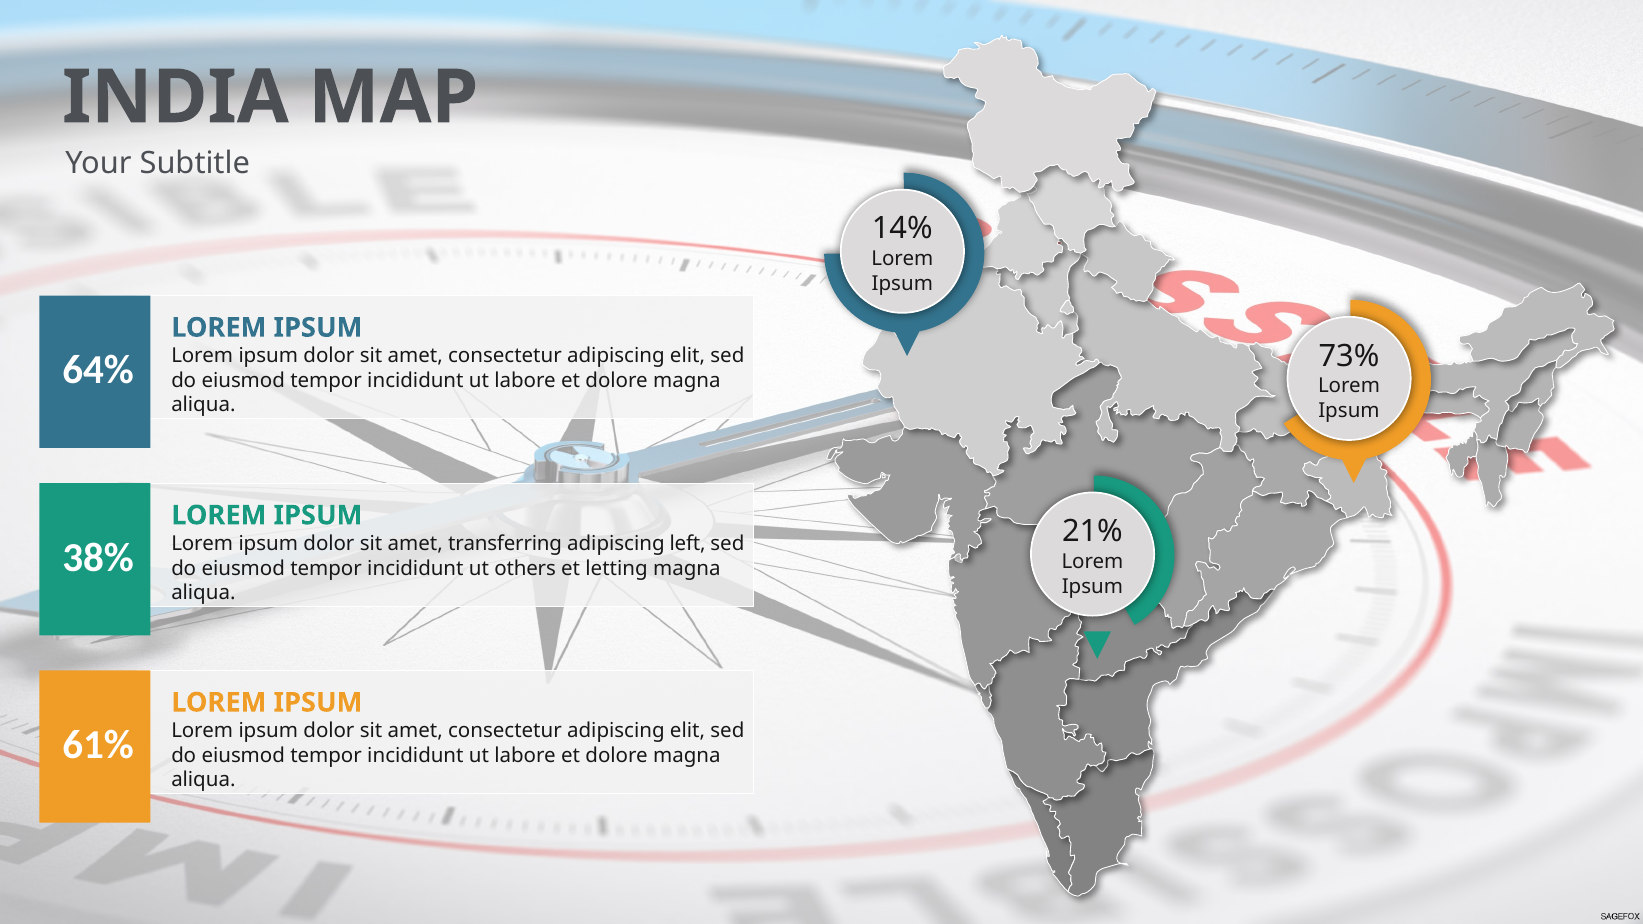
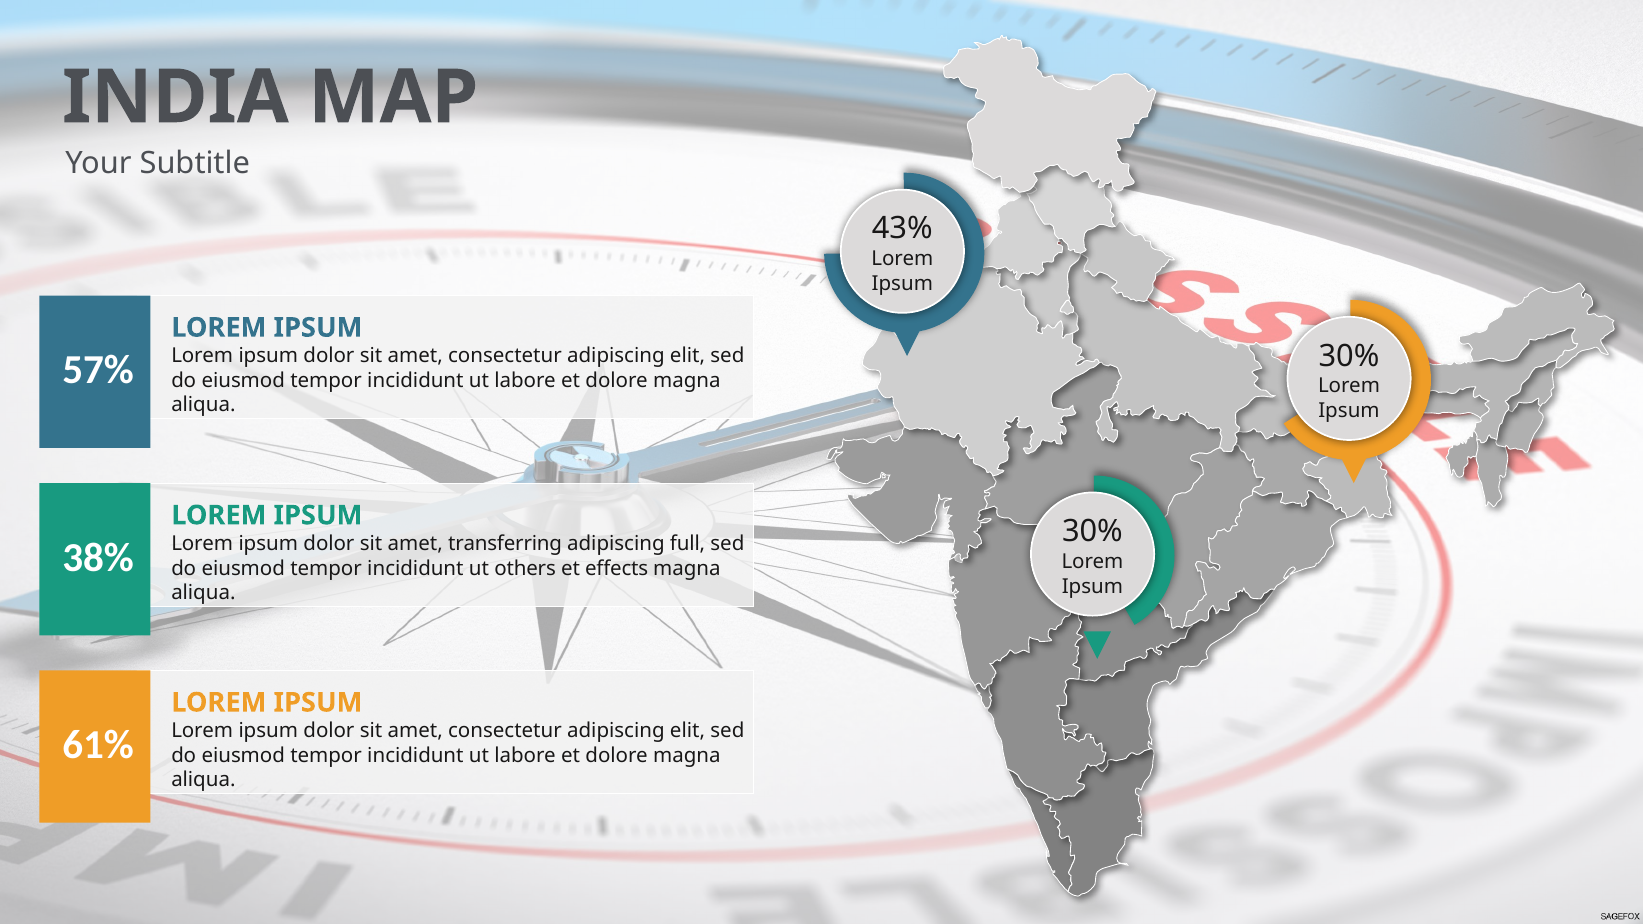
14%: 14% -> 43%
73% at (1349, 356): 73% -> 30%
64%: 64% -> 57%
21% at (1092, 532): 21% -> 30%
left: left -> full
letting: letting -> effects
